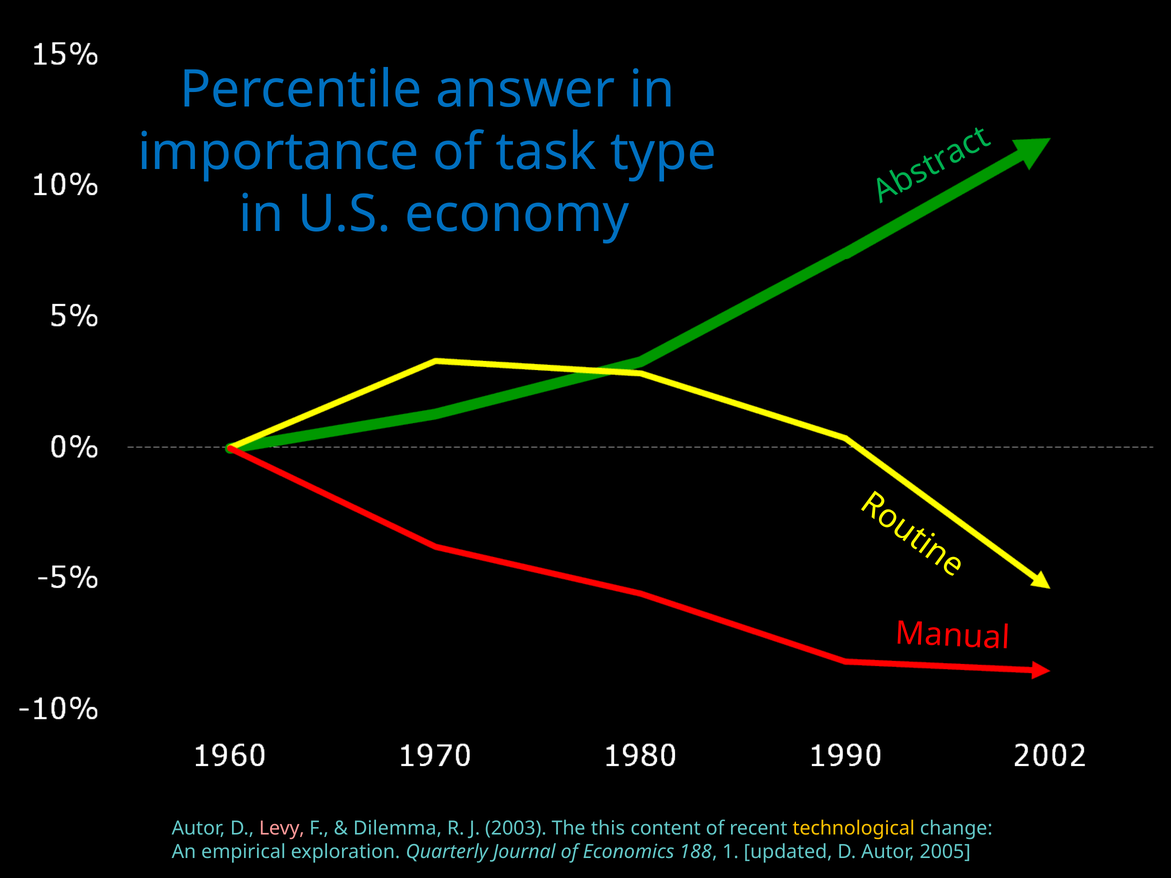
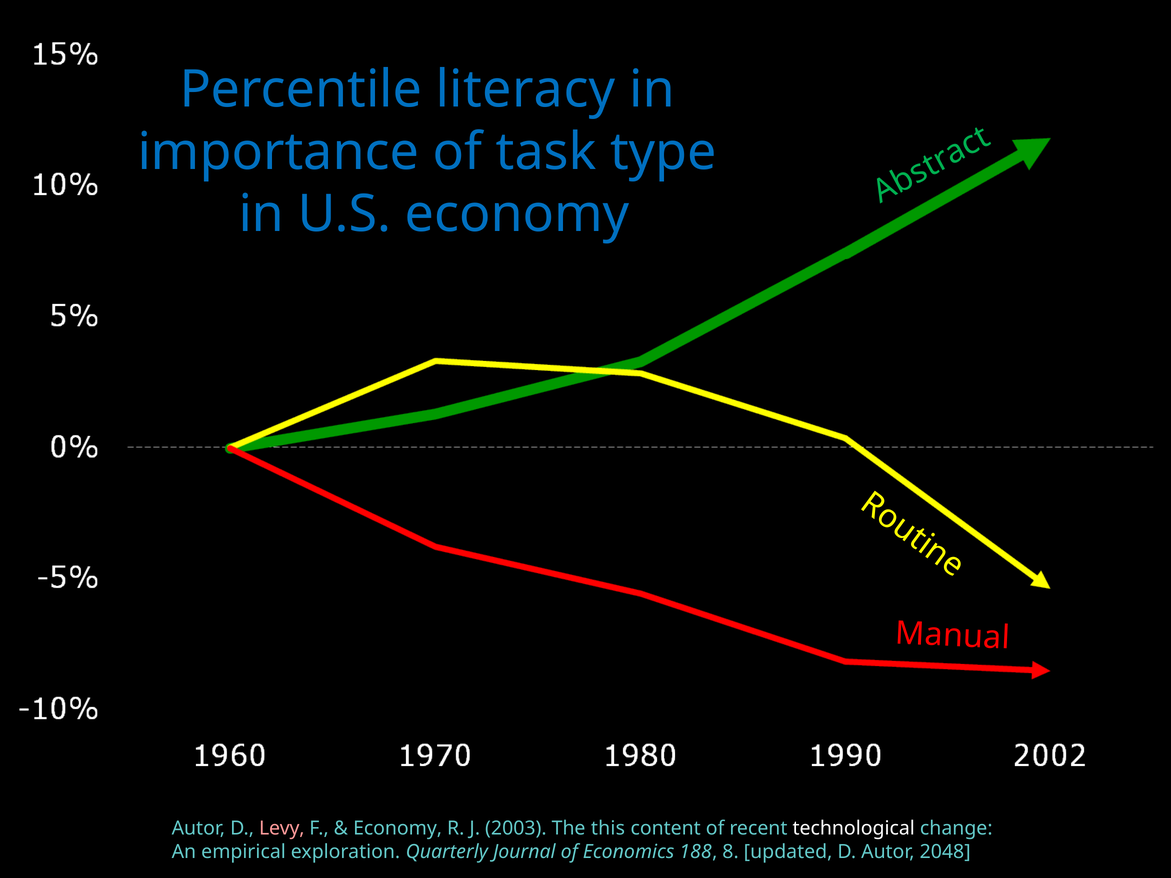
answer: answer -> literacy
Dilemma at (397, 829): Dilemma -> Economy
technological colour: yellow -> white
1: 1 -> 8
2005: 2005 -> 2048
